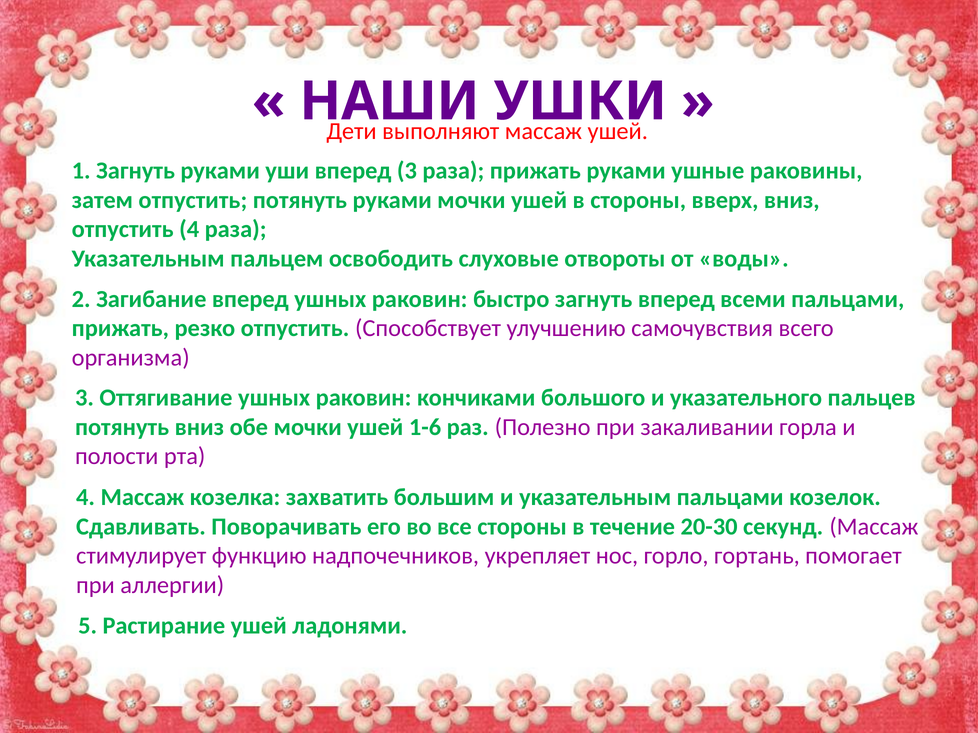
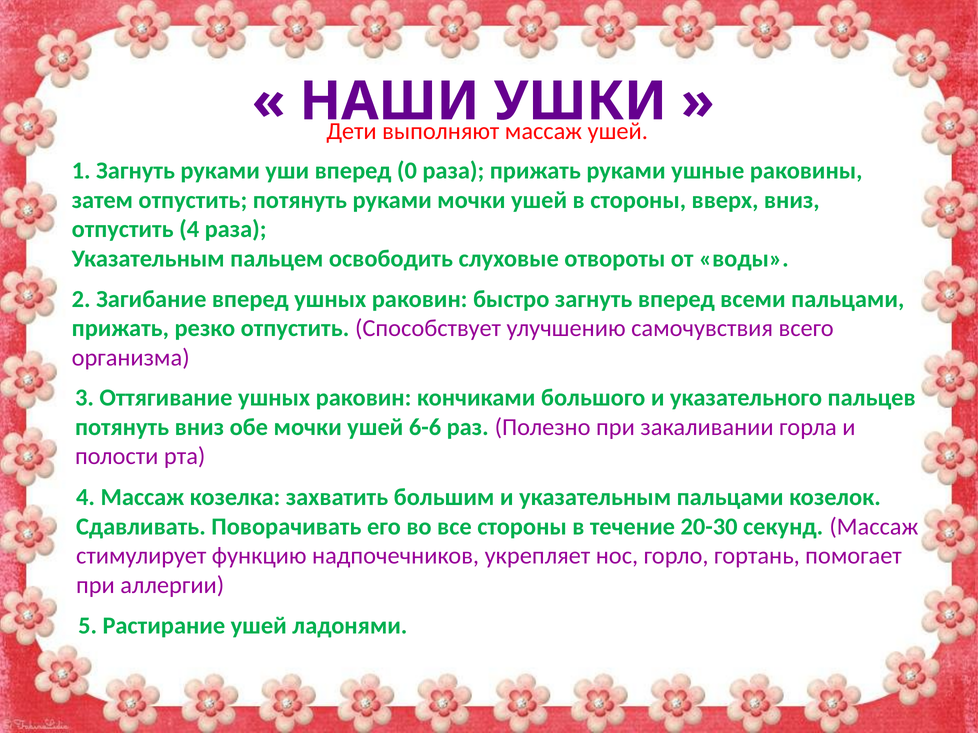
вперед 3: 3 -> 0
1-6: 1-6 -> 6-6
